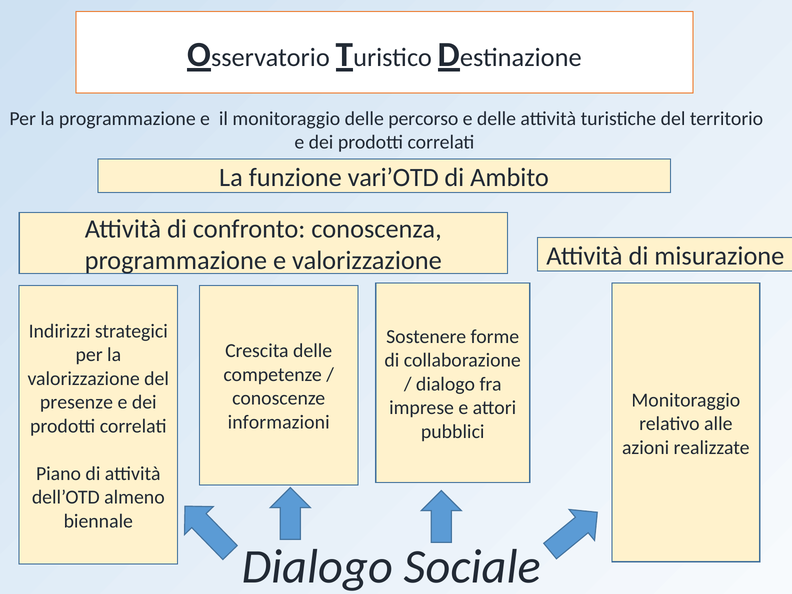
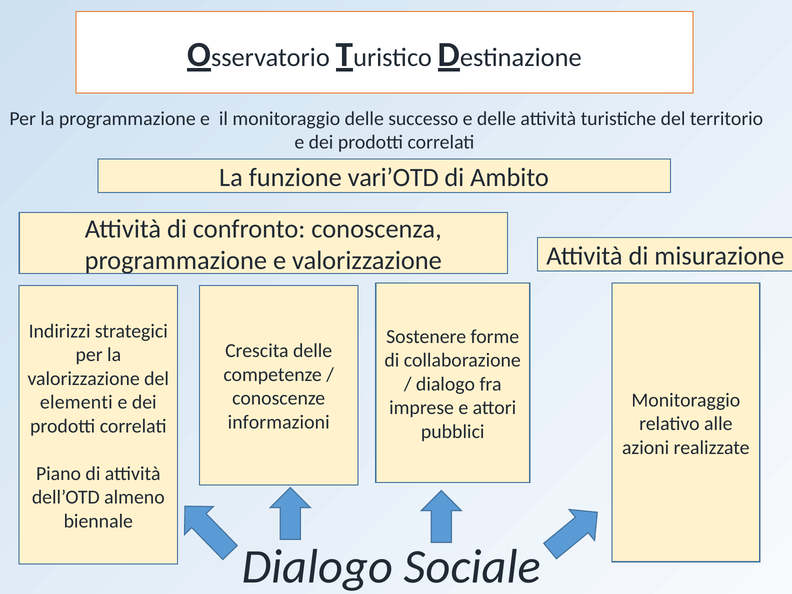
percorso: percorso -> successo
presenze: presenze -> elementi
